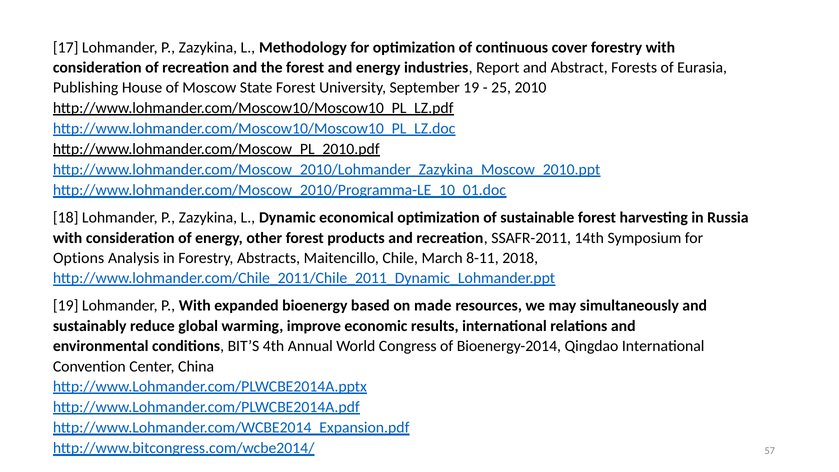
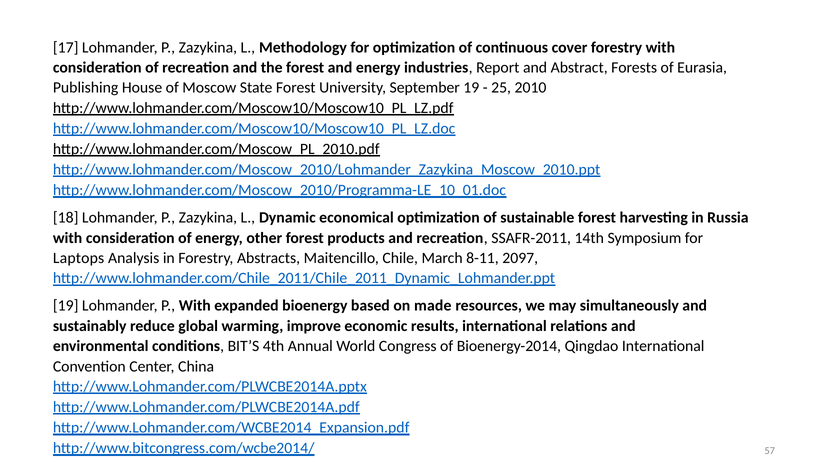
Options: Options -> Laptops
2018: 2018 -> 2097
